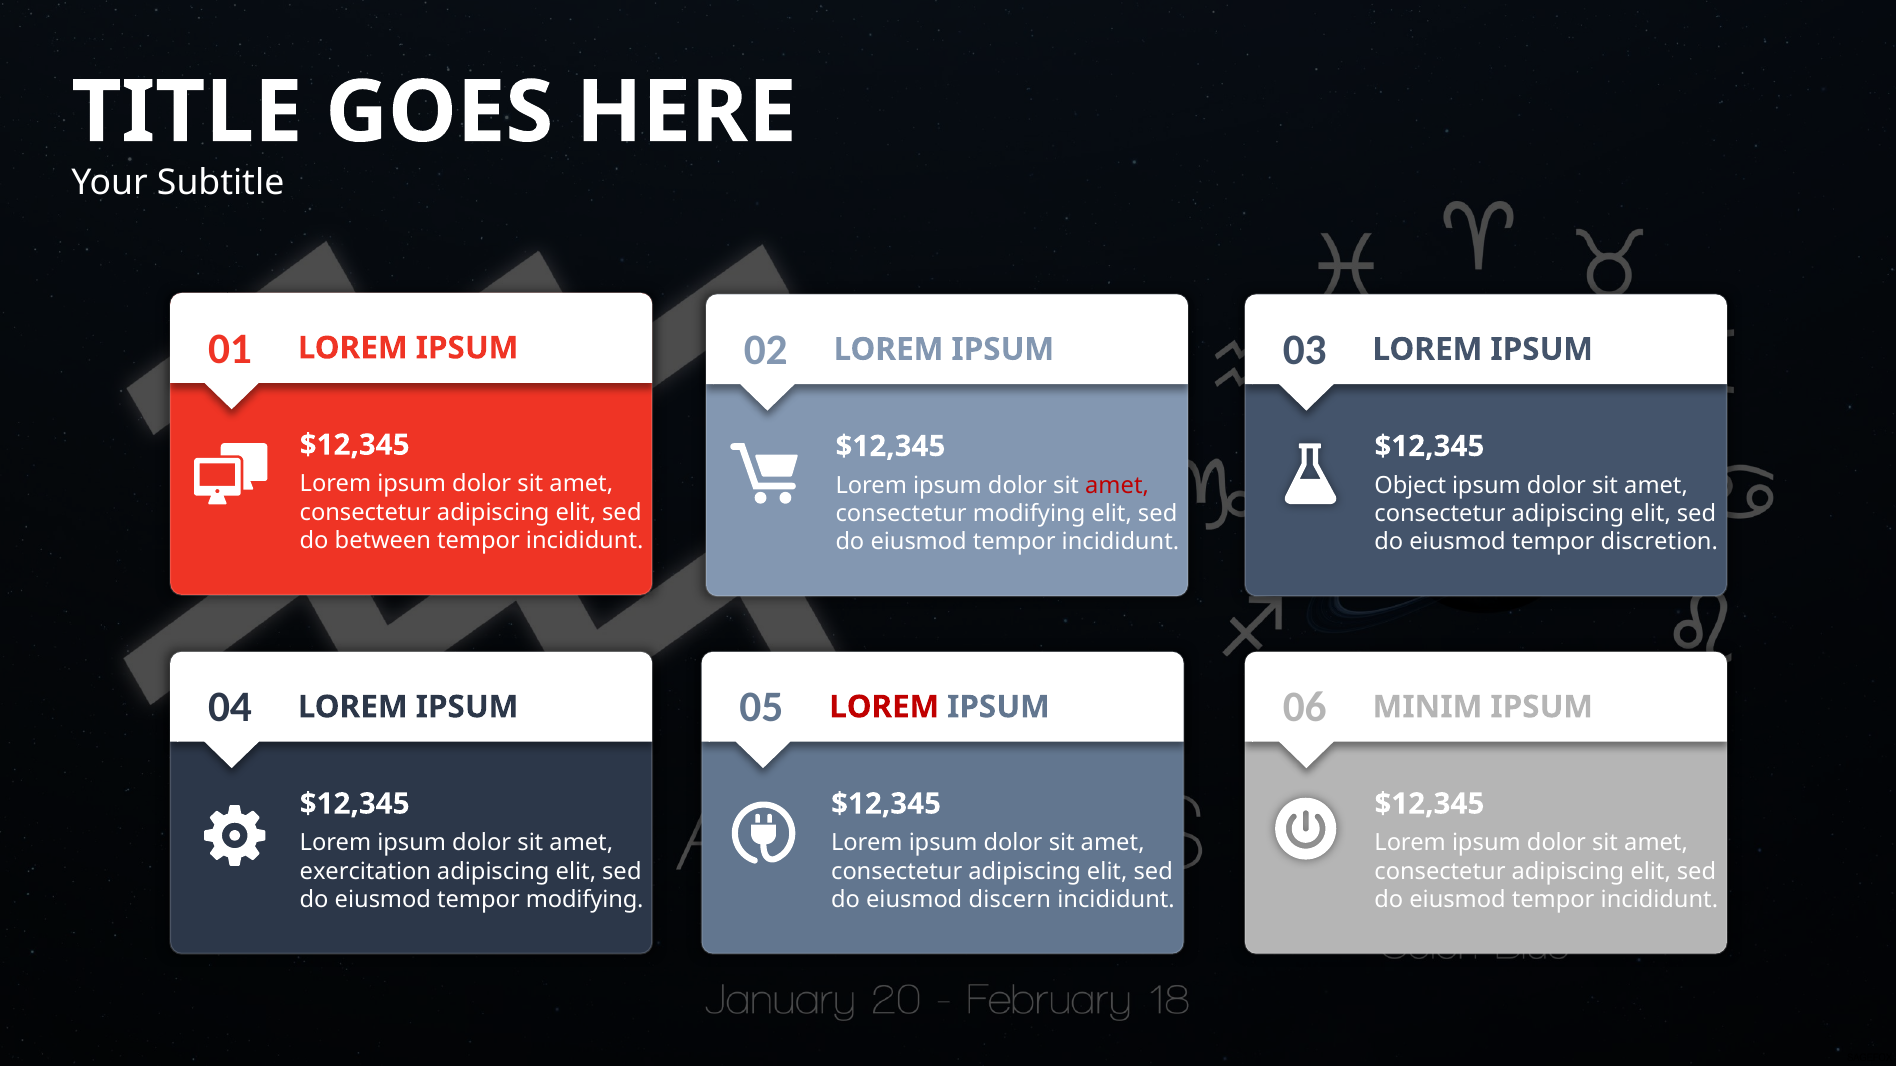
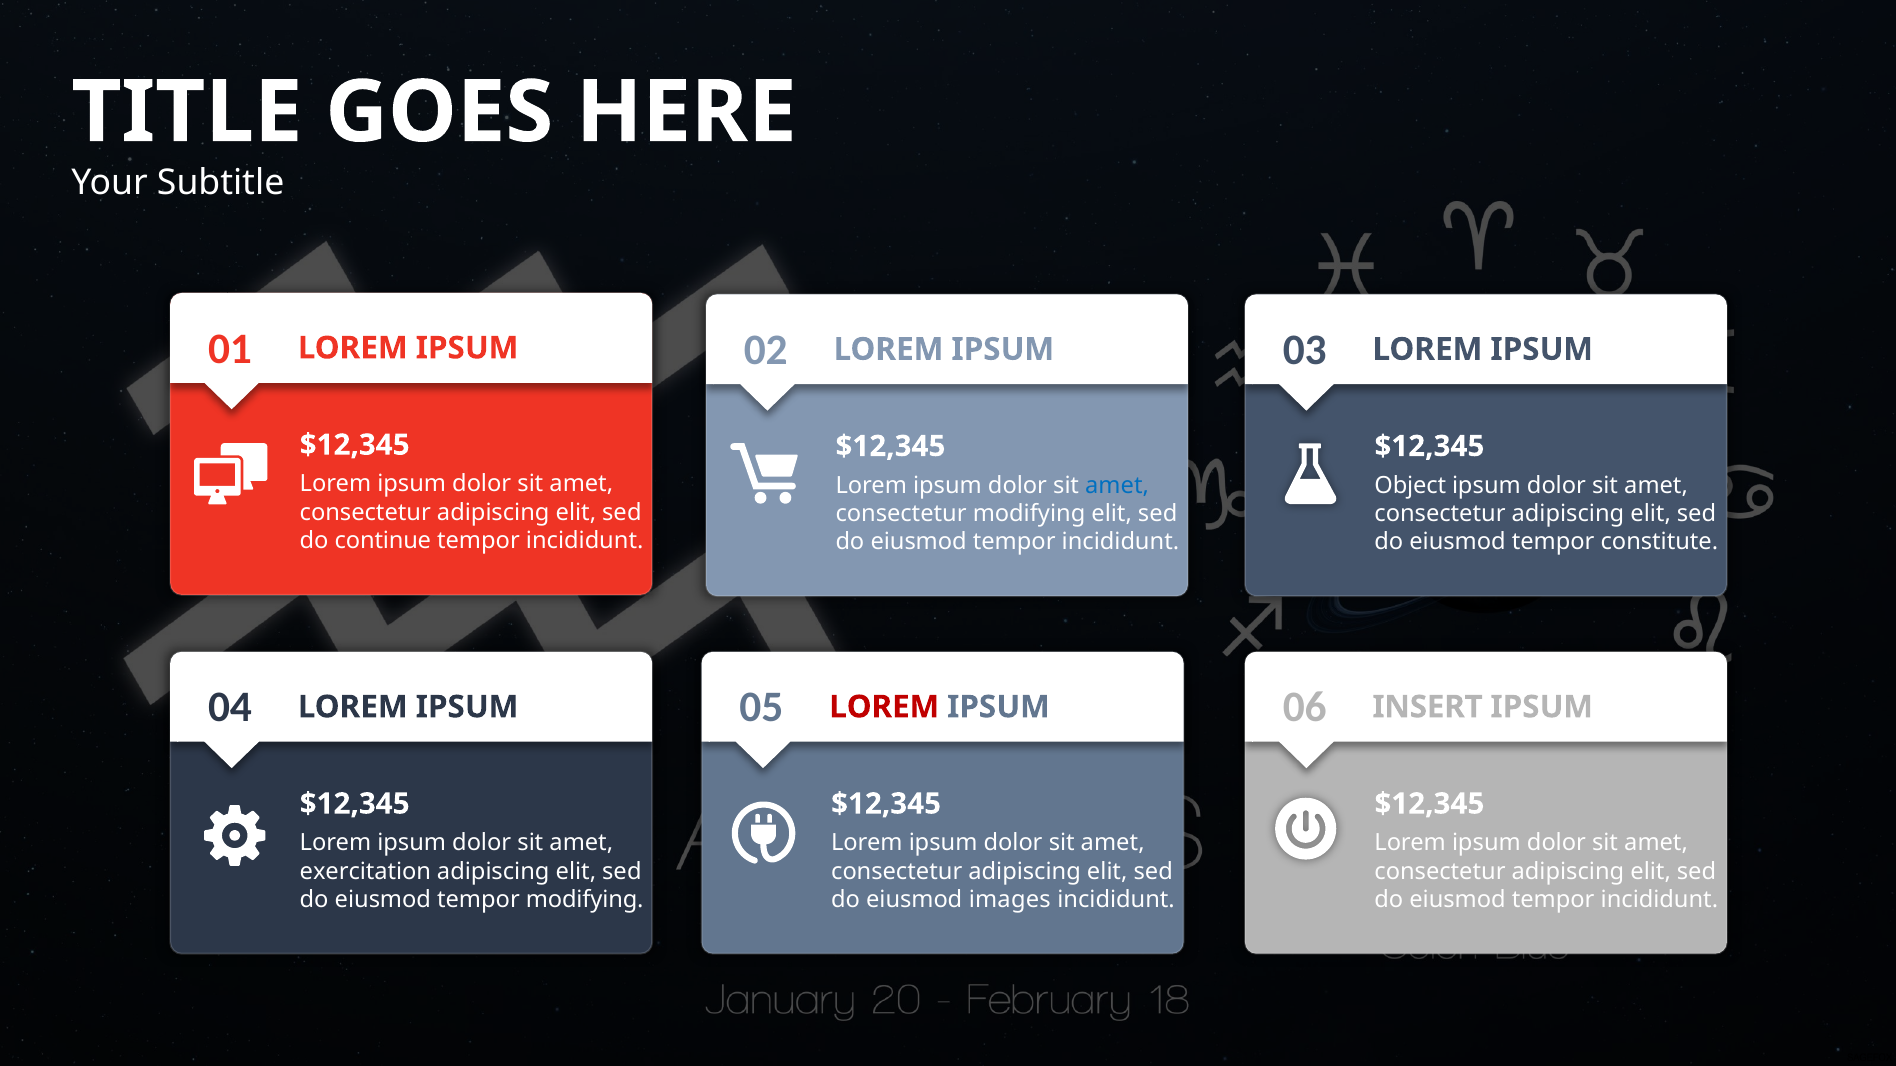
amet at (1117, 486) colour: red -> blue
between: between -> continue
discretion: discretion -> constitute
MINIM: MINIM -> INSERT
discern: discern -> images
